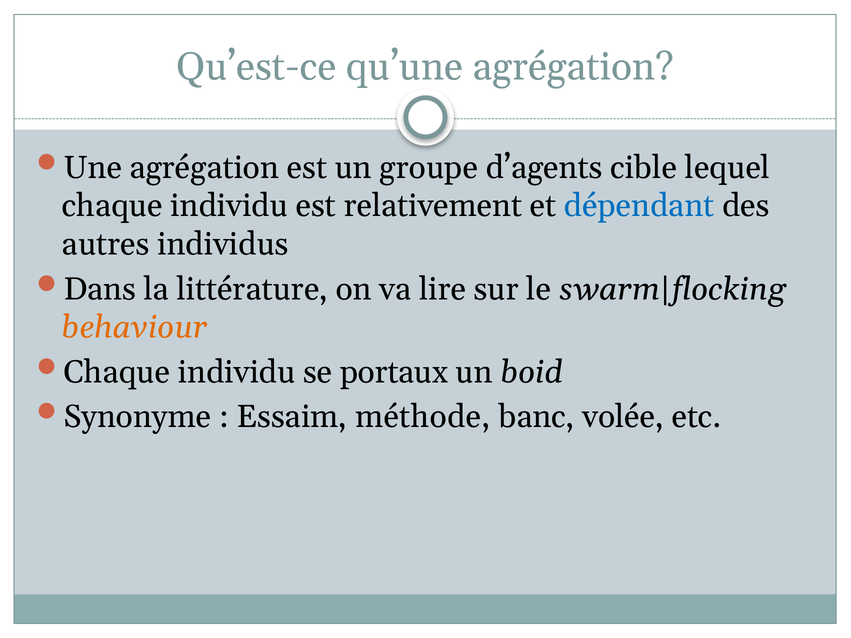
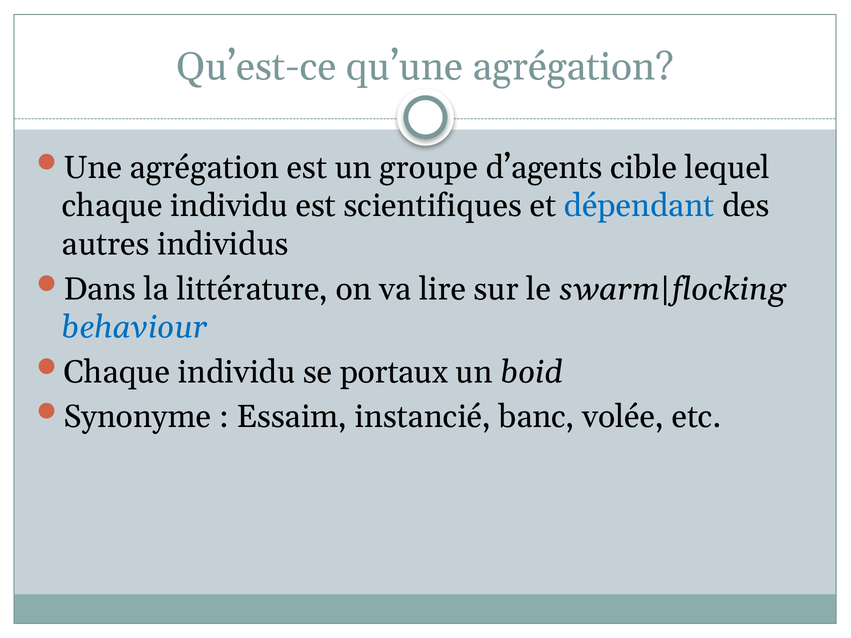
relativement: relativement -> scientifiques
behaviour colour: orange -> blue
méthode: méthode -> instancié
